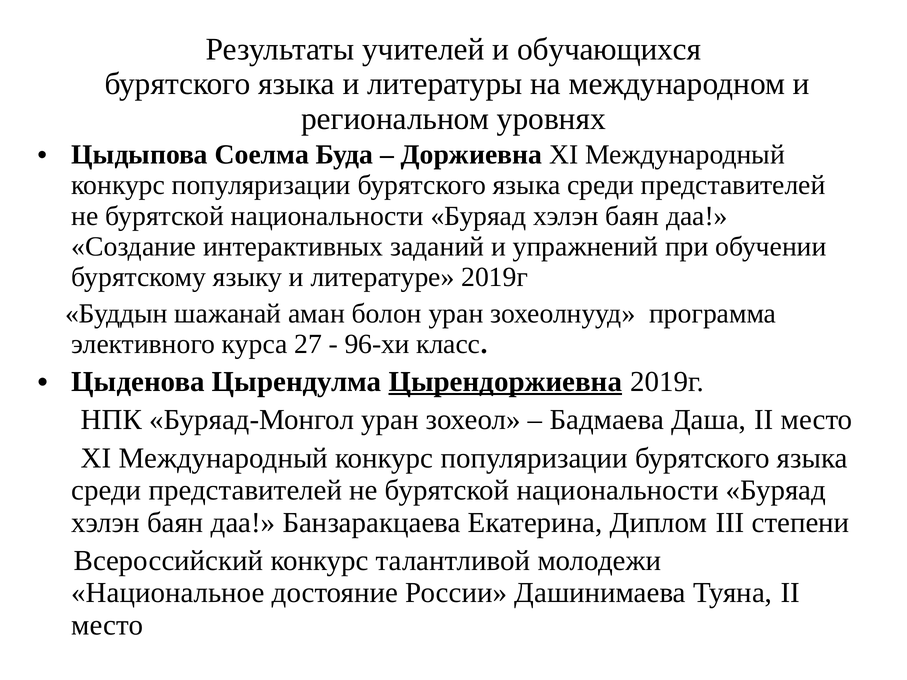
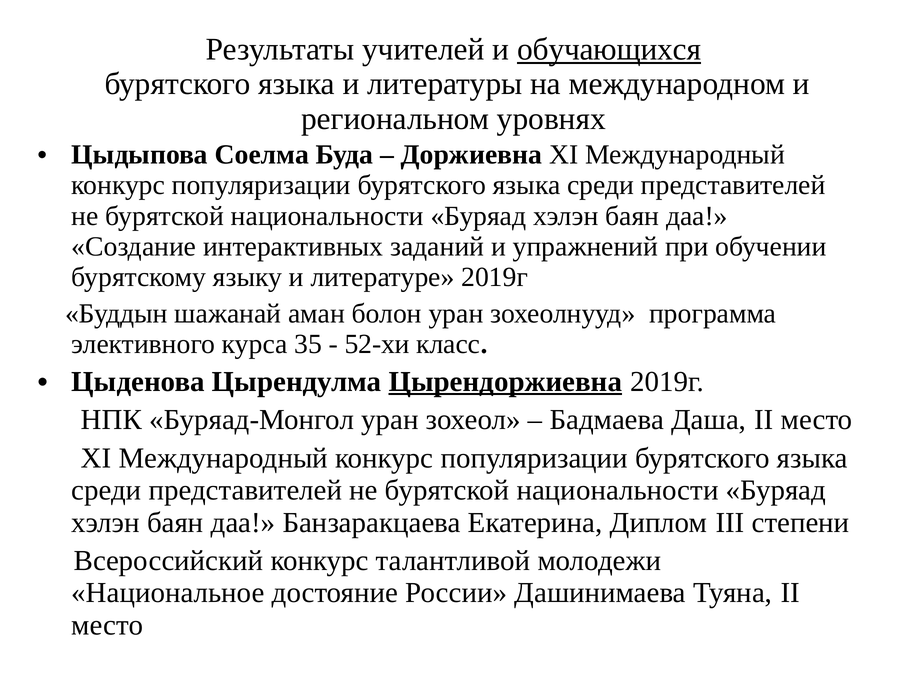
обучающихся underline: none -> present
27: 27 -> 35
96-хи: 96-хи -> 52-хи
